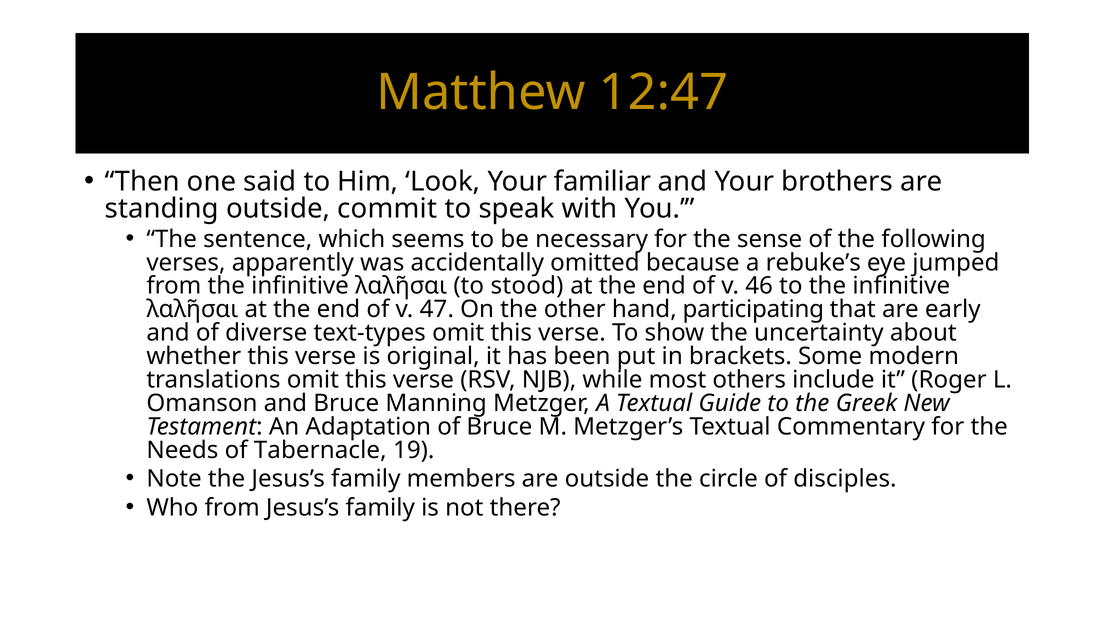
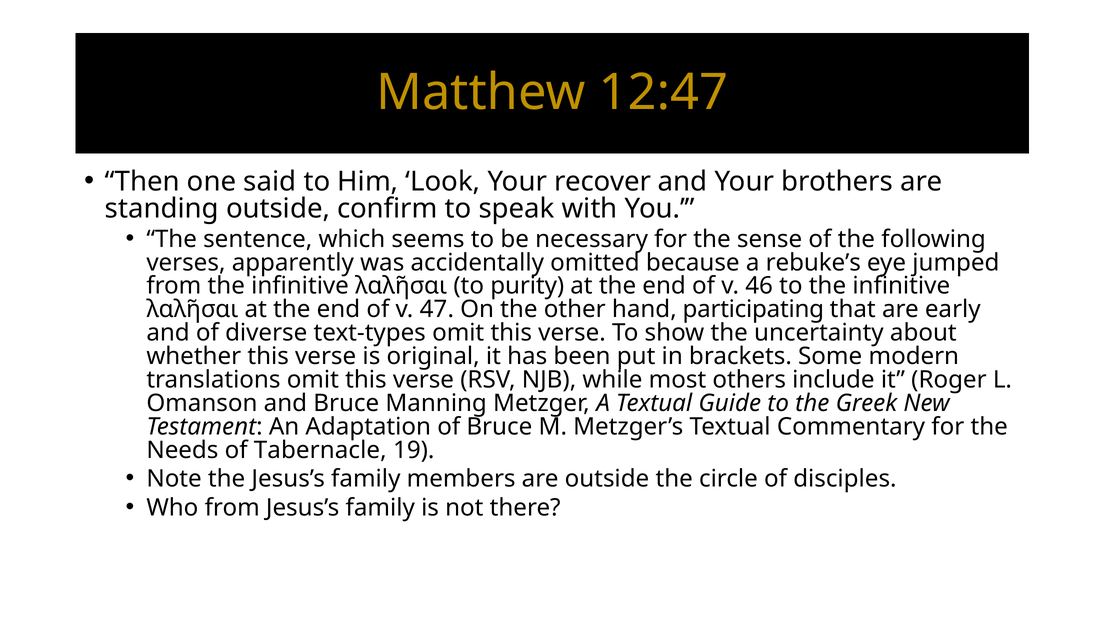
familiar: familiar -> recover
commit: commit -> confirm
stood: stood -> purity
